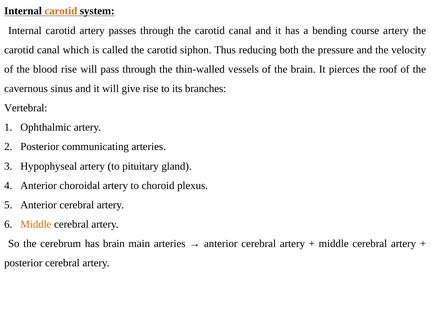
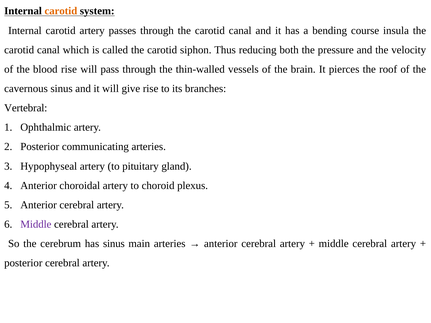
course artery: artery -> insula
Middle at (36, 224) colour: orange -> purple
has brain: brain -> sinus
